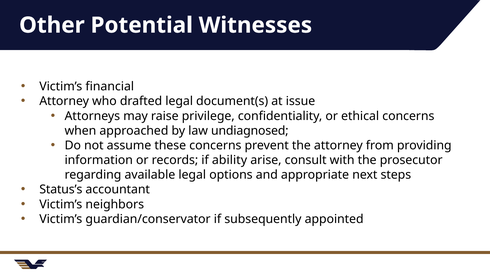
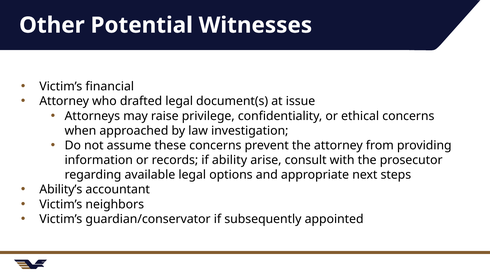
undiagnosed: undiagnosed -> investigation
Status’s: Status’s -> Ability’s
